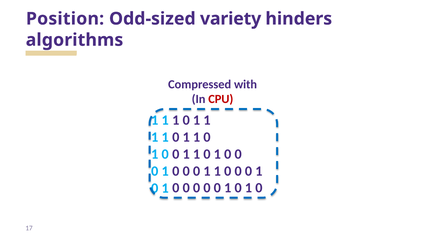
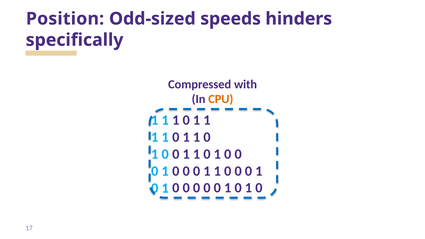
variety: variety -> speeds
algorithms: algorithms -> specifically
CPU colour: red -> orange
